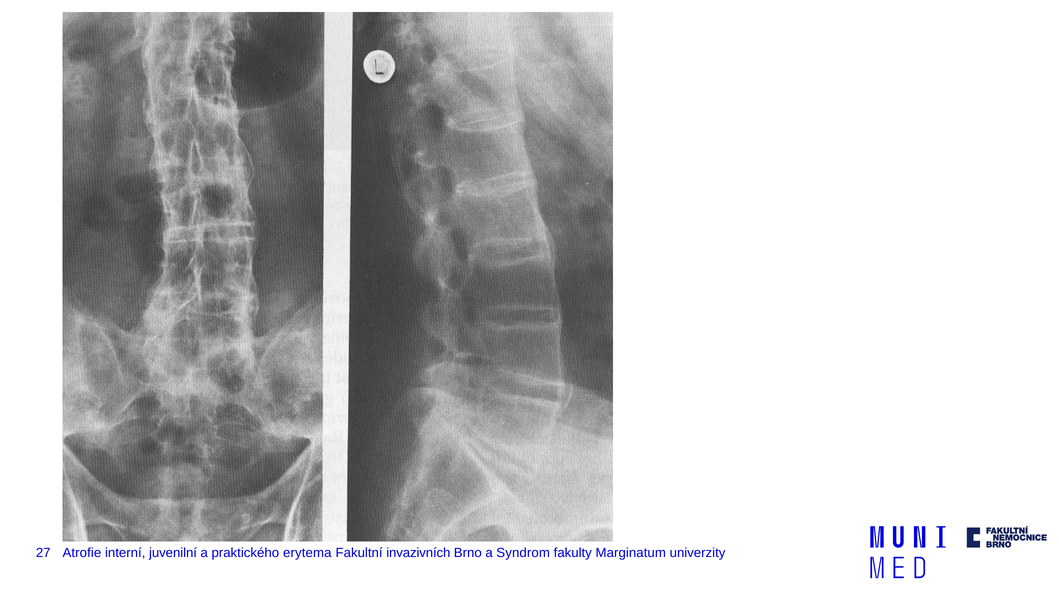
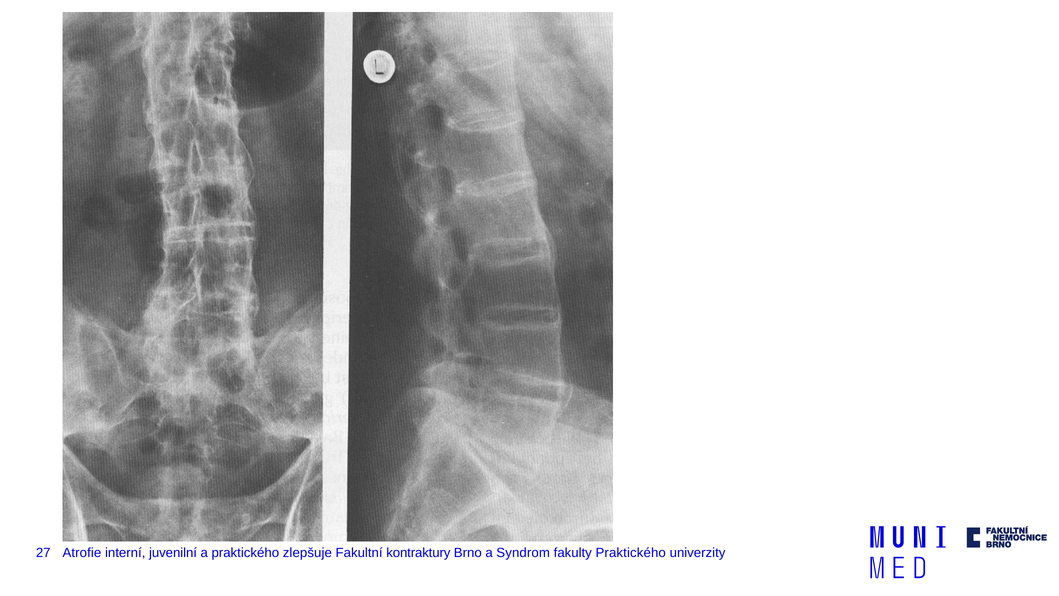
erytema: erytema -> zlepšuje
invazivních: invazivních -> kontraktury
fakulty Marginatum: Marginatum -> Praktického
